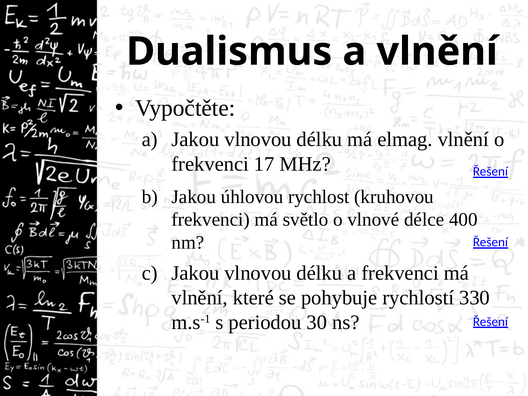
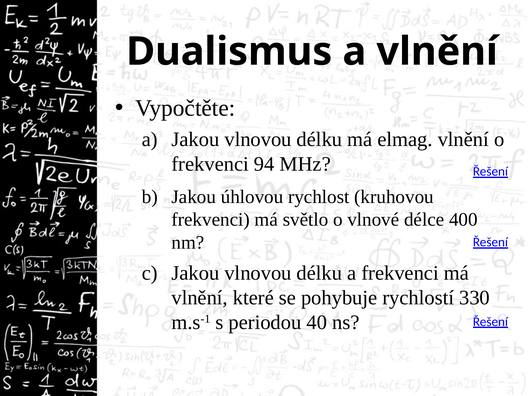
17: 17 -> 94
30: 30 -> 40
